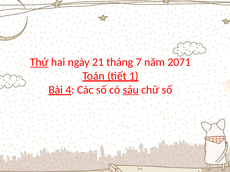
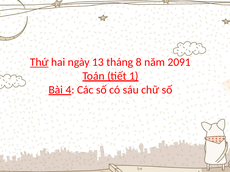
21: 21 -> 13
7: 7 -> 8
2071: 2071 -> 2091
sáu underline: present -> none
